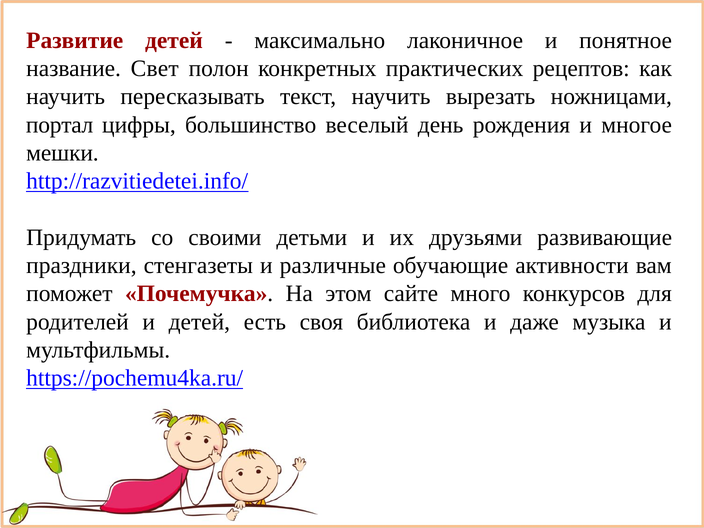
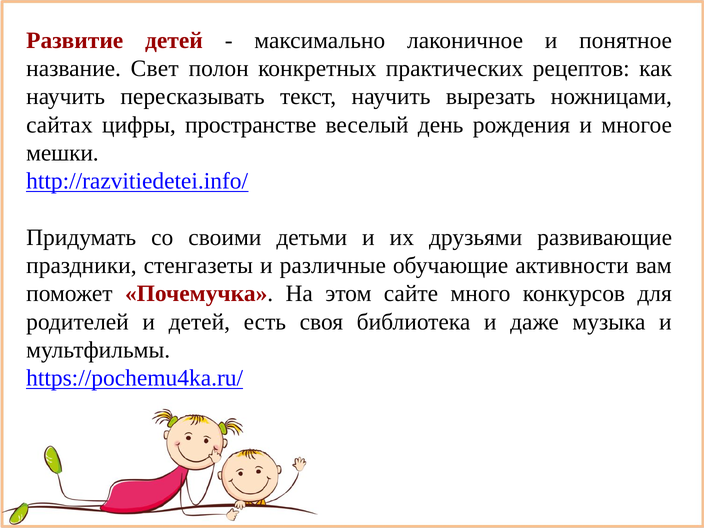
портал: портал -> сайтах
большинство: большинство -> пространстве
